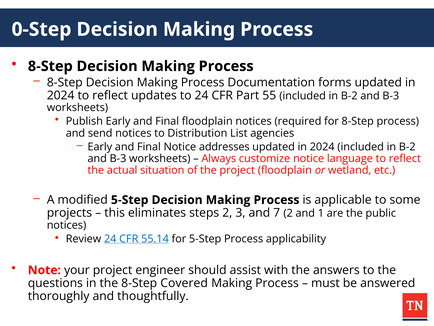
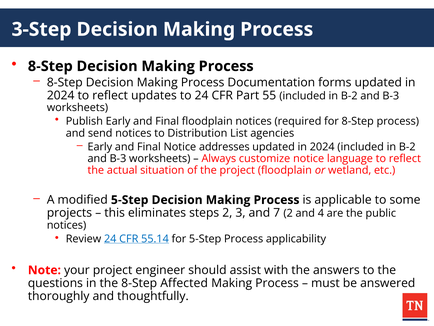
0-Step: 0-Step -> 3-Step
1: 1 -> 4
Covered: Covered -> Affected
